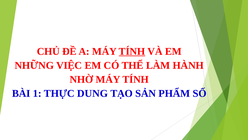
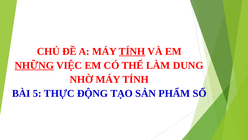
NHỮNG underline: none -> present
HÀNH: HÀNH -> DUNG
1: 1 -> 5
DUNG: DUNG -> ĐỘNG
